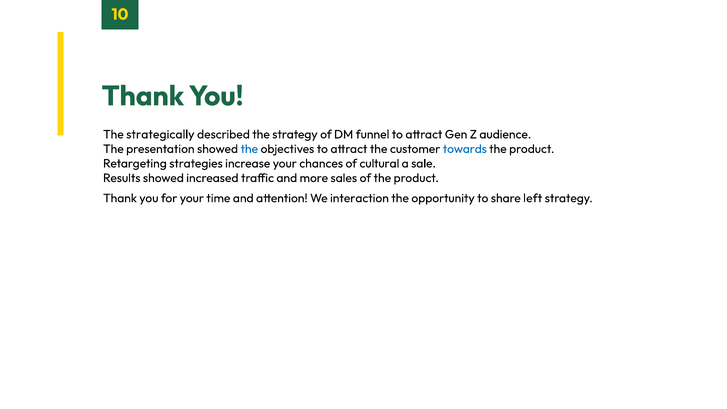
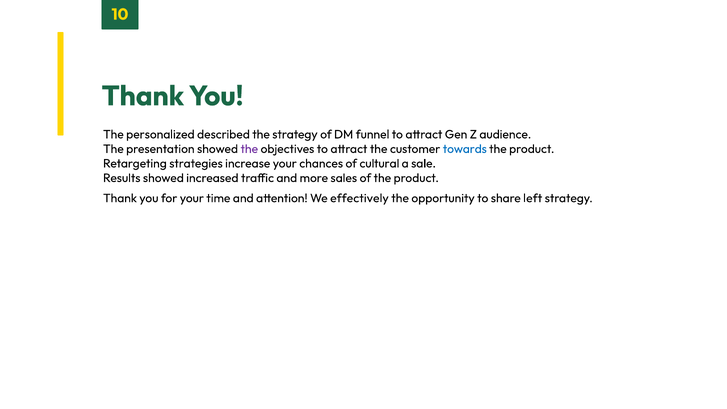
strategically: strategically -> personalized
the at (249, 149) colour: blue -> purple
interaction: interaction -> effectively
